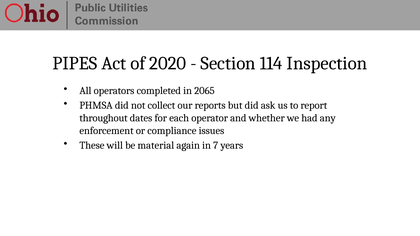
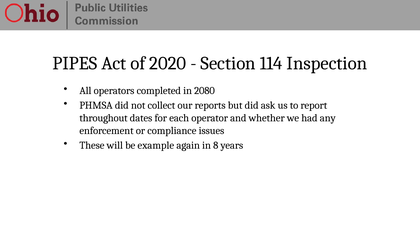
2065: 2065 -> 2080
material: material -> example
7: 7 -> 8
